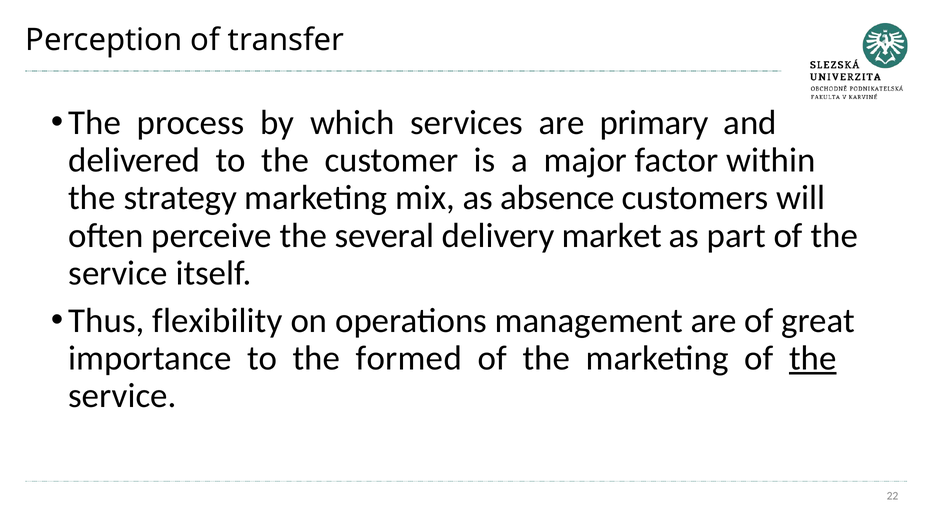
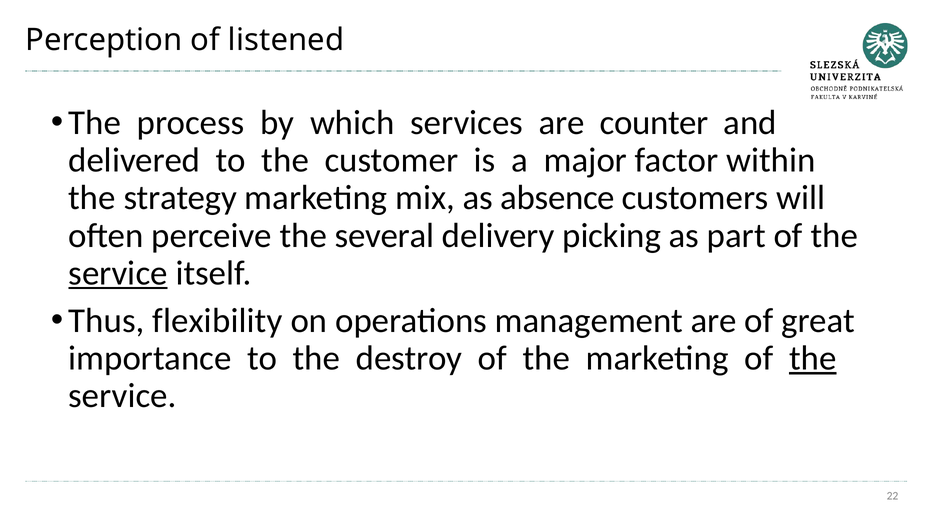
transfer: transfer -> listened
primary: primary -> counter
market: market -> picking
service at (118, 274) underline: none -> present
formed: formed -> destroy
